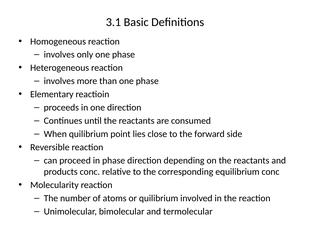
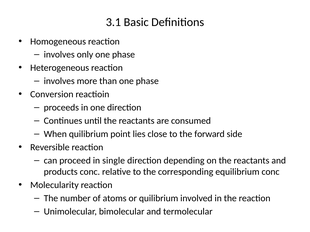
Elementary: Elementary -> Conversion
in phase: phase -> single
